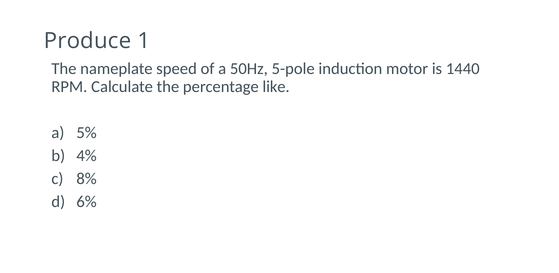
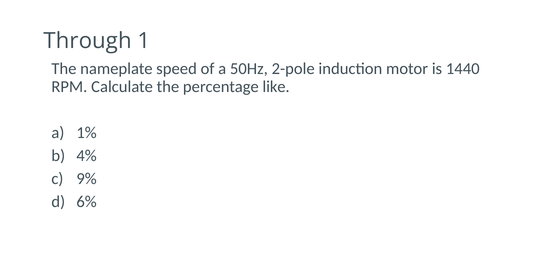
Produce: Produce -> Through
5-pole: 5-pole -> 2-pole
5%: 5% -> 1%
8%: 8% -> 9%
